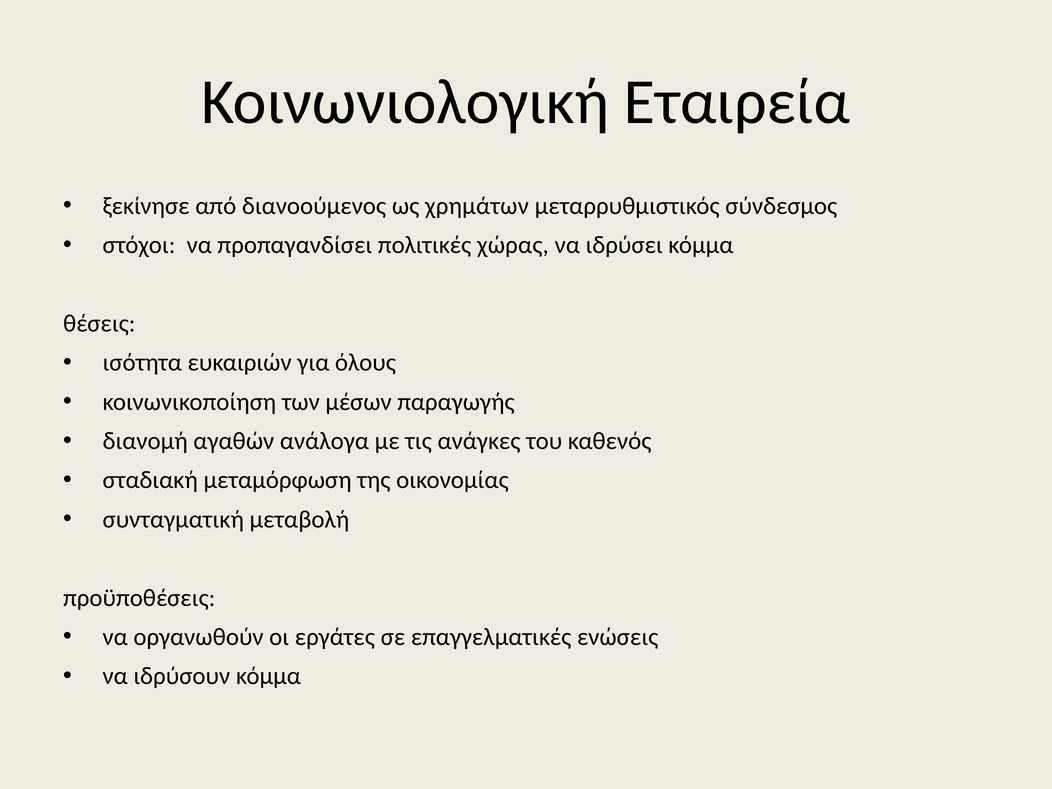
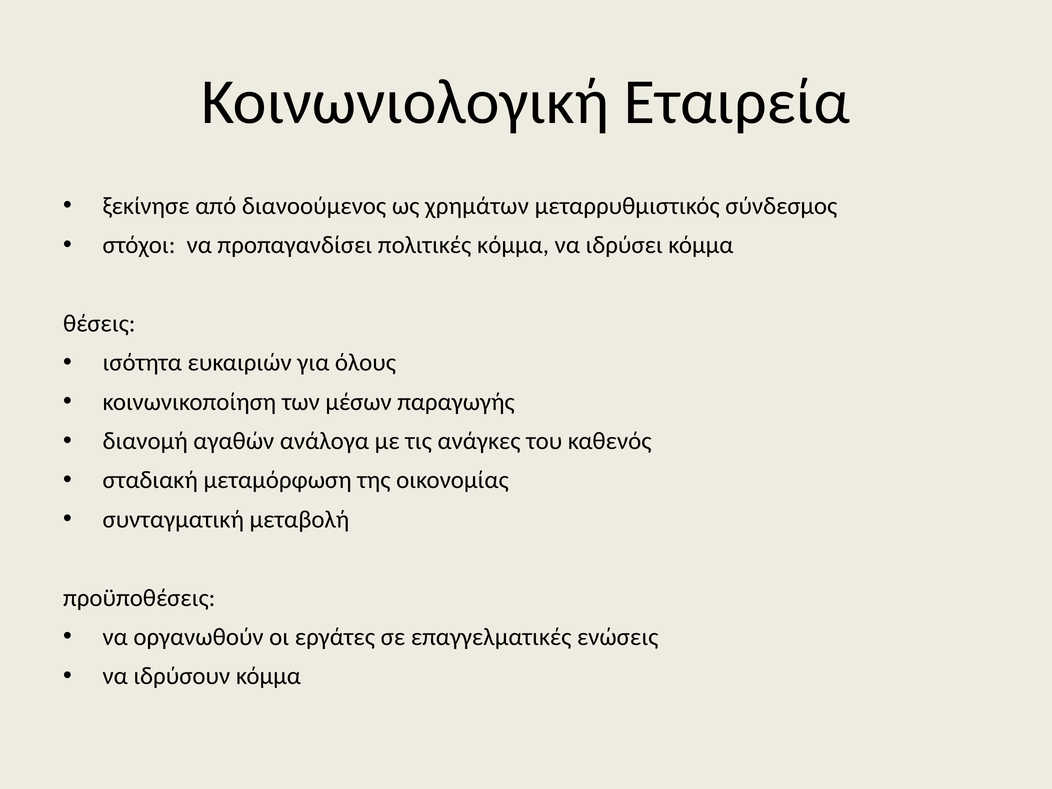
πολιτικές χώρας: χώρας -> κόμμα
